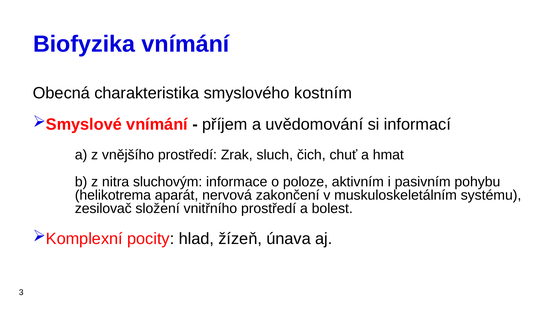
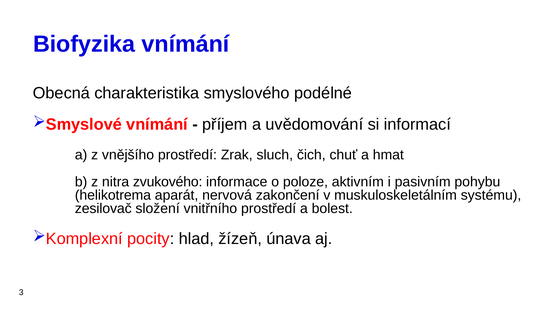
kostním: kostním -> podélné
sluchovým: sluchovým -> zvukového
